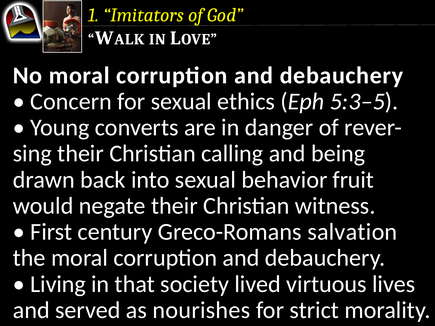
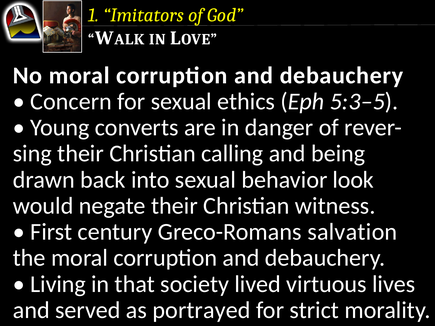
fruit: fruit -> look
nourishes: nourishes -> portrayed
